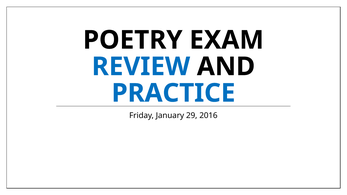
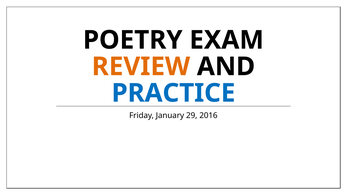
REVIEW colour: blue -> orange
